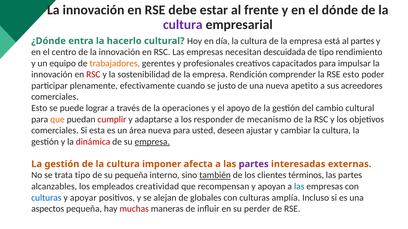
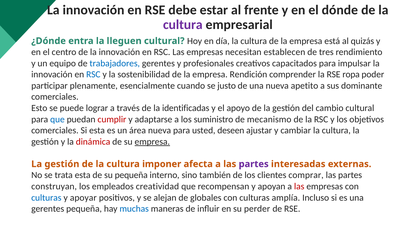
hacerlo: hacerlo -> lleguen
al partes: partes -> quizás
descuidada: descuidada -> establecen
de tipo: tipo -> tres
trabajadores colour: orange -> blue
RSC at (93, 75) colour: red -> blue
RSE esto: esto -> ropa
efectivamente: efectivamente -> esencialmente
acreedores: acreedores -> dominante
operaciones: operaciones -> identificadas
que at (57, 120) colour: orange -> blue
responder: responder -> suministro
trata tipo: tipo -> esta
también underline: present -> none
términos: términos -> comprar
alcanzables: alcanzables -> construyan
las at (299, 187) colour: blue -> red
aspectos at (48, 209): aspectos -> gerentes
muchas colour: red -> blue
